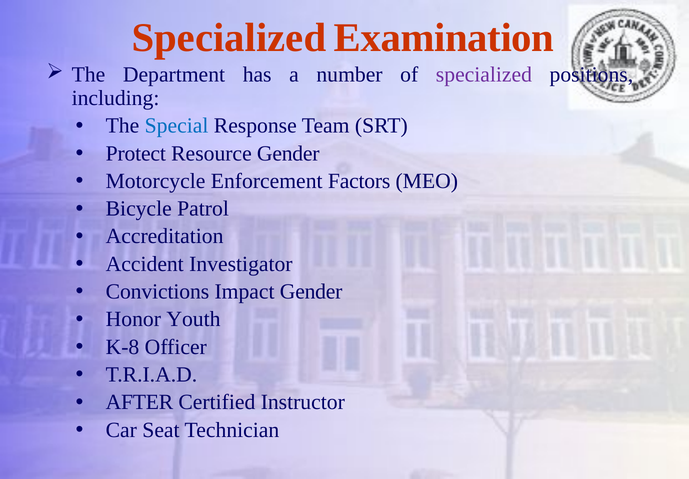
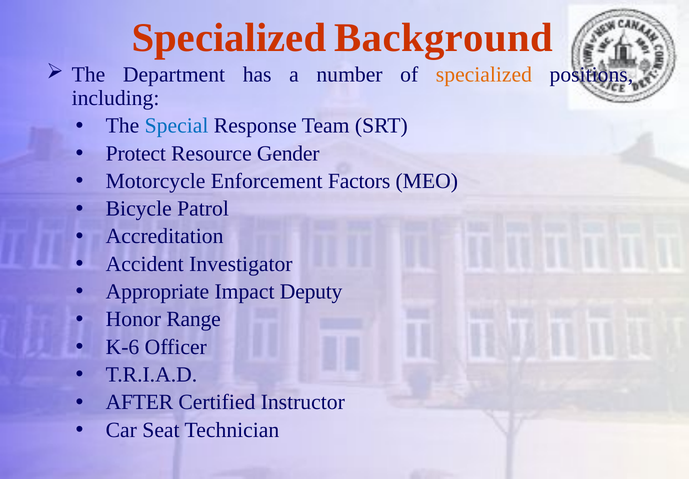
Examination: Examination -> Background
specialized at (484, 75) colour: purple -> orange
Convictions: Convictions -> Appropriate
Impact Gender: Gender -> Deputy
Youth: Youth -> Range
K-8: K-8 -> K-6
